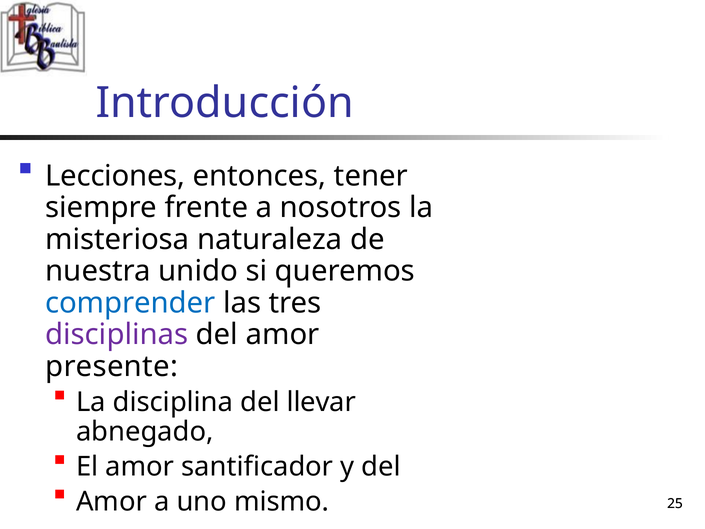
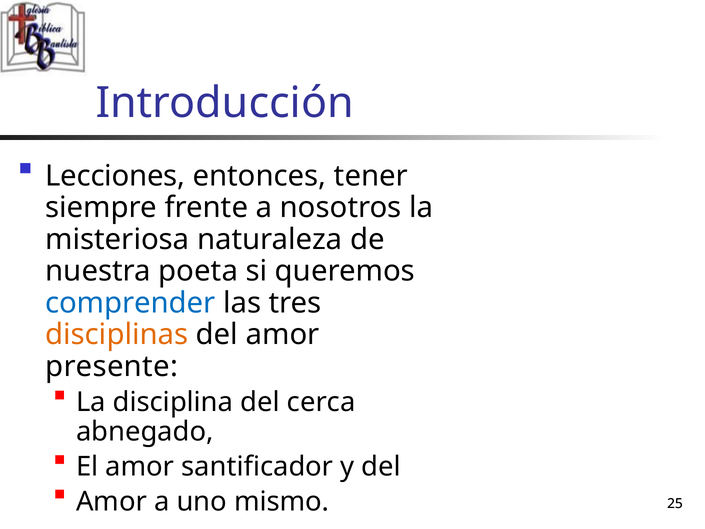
unido: unido -> poeta
disciplinas colour: purple -> orange
llevar: llevar -> cerca
